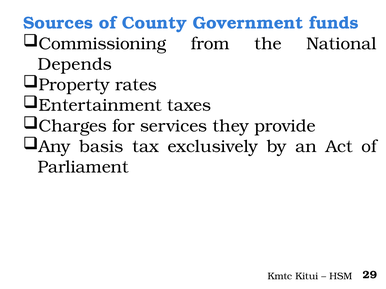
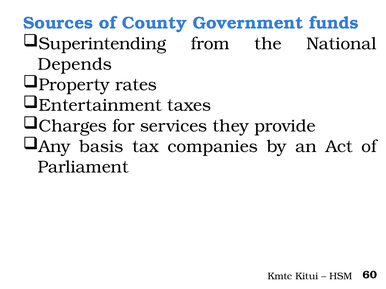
Commissioning: Commissioning -> Superintending
exclusively: exclusively -> companies
29: 29 -> 60
